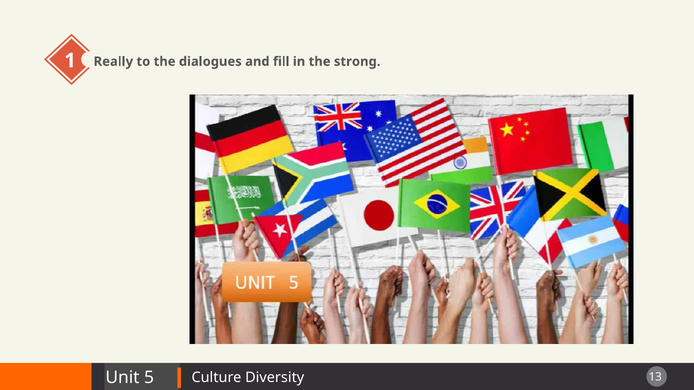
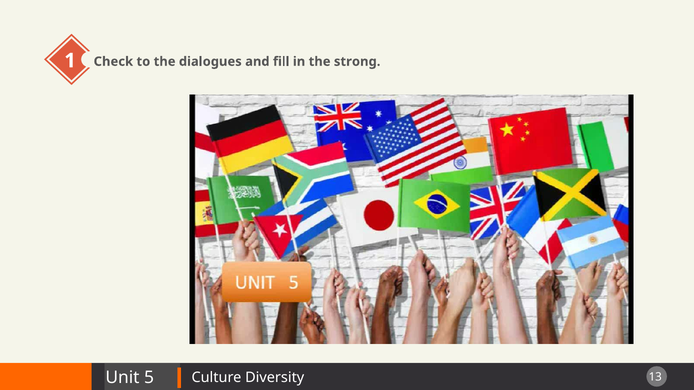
Really: Really -> Check
